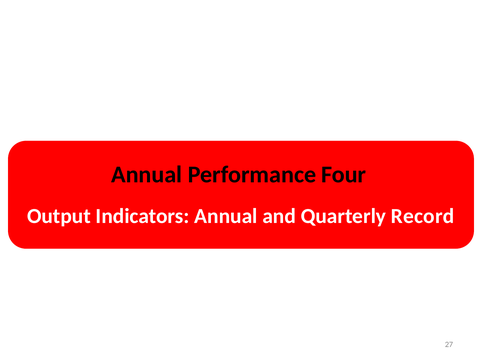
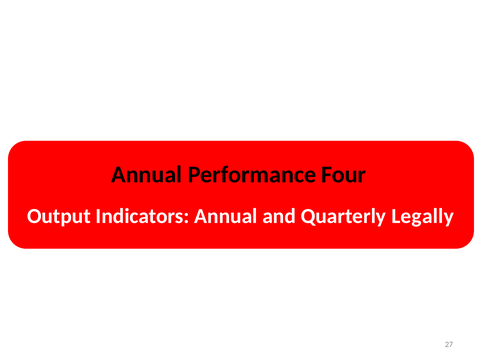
Record: Record -> Legally
